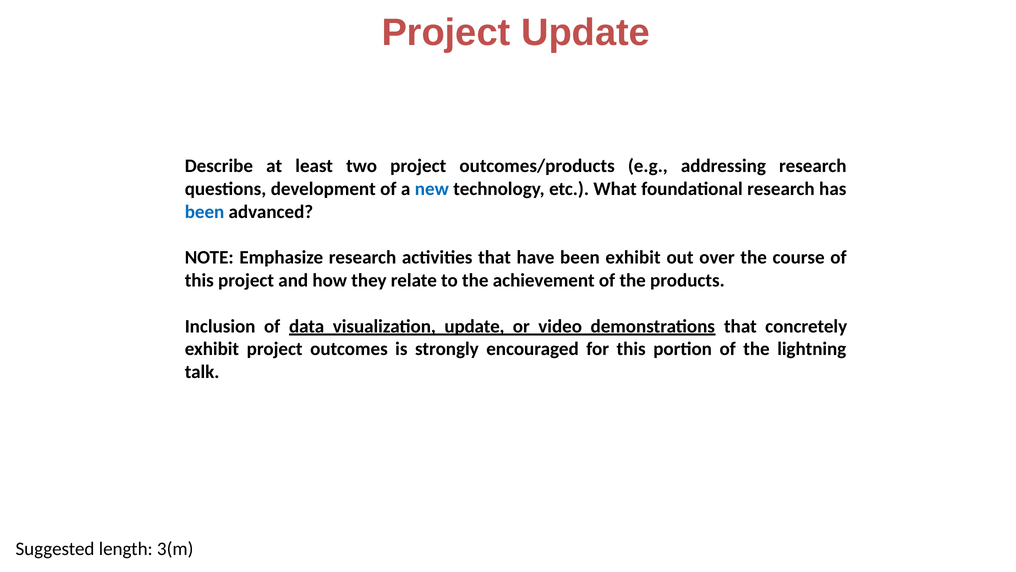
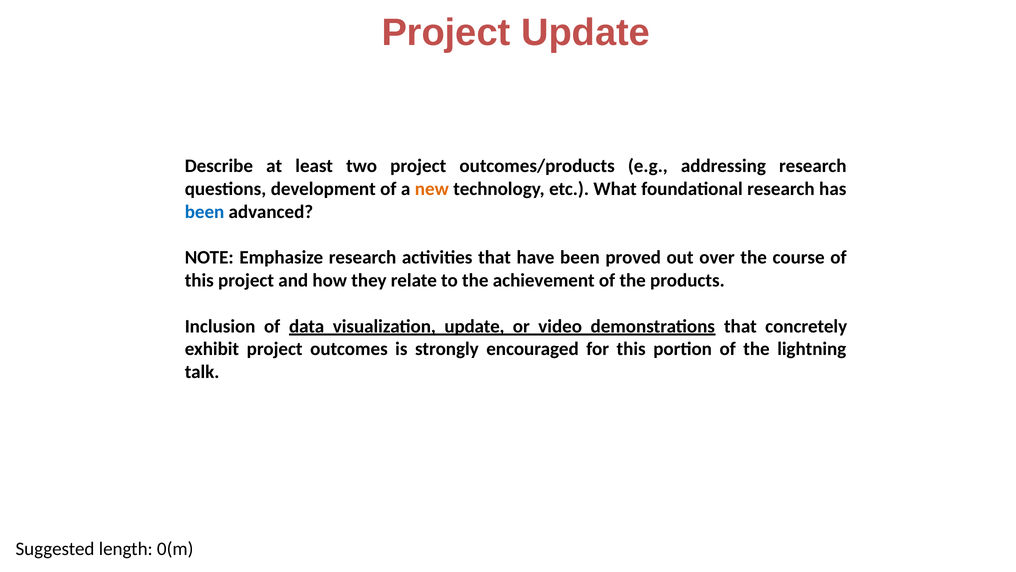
new colour: blue -> orange
been exhibit: exhibit -> proved
3(m: 3(m -> 0(m
